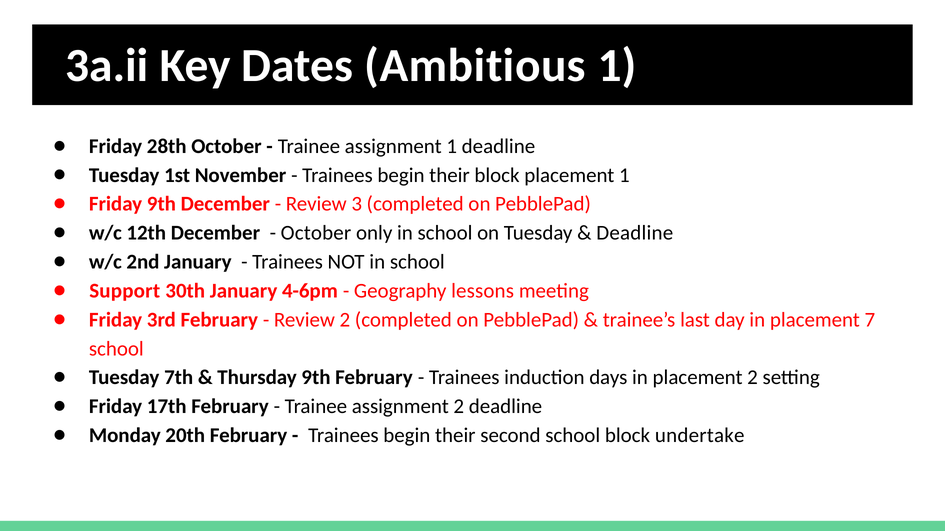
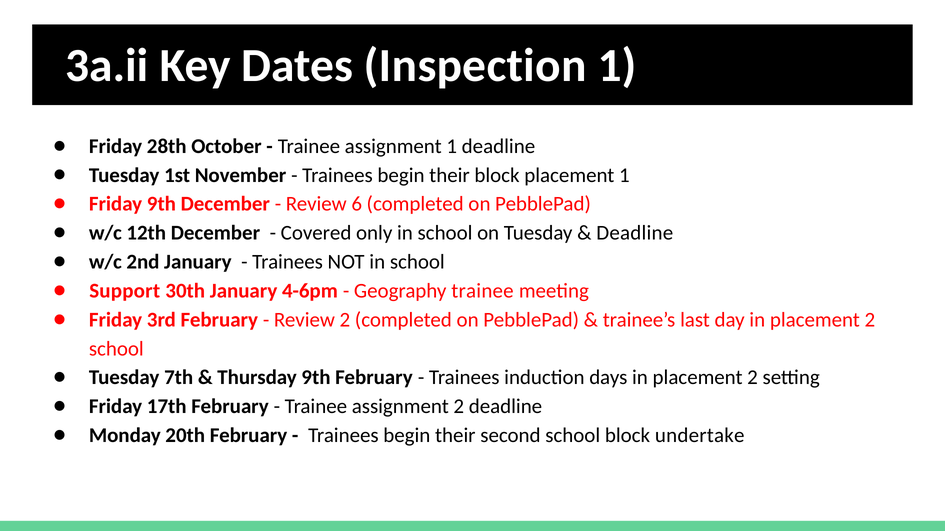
Ambitious: Ambitious -> Inspection
3: 3 -> 6
October at (316, 233): October -> Covered
Geography lessons: lessons -> trainee
day in placement 7: 7 -> 2
